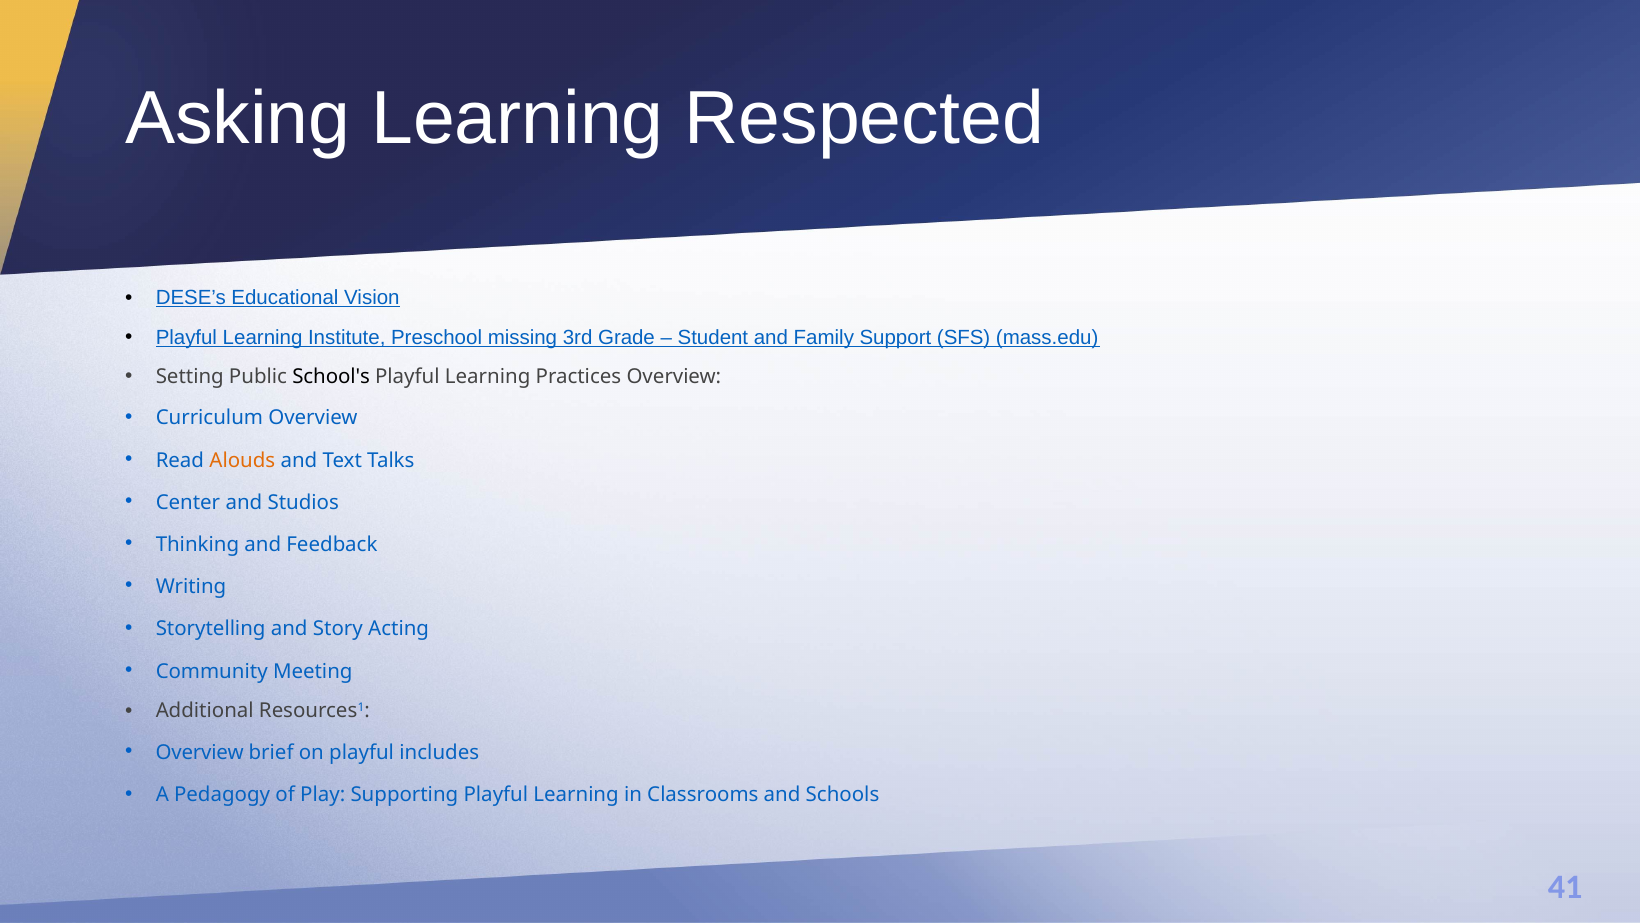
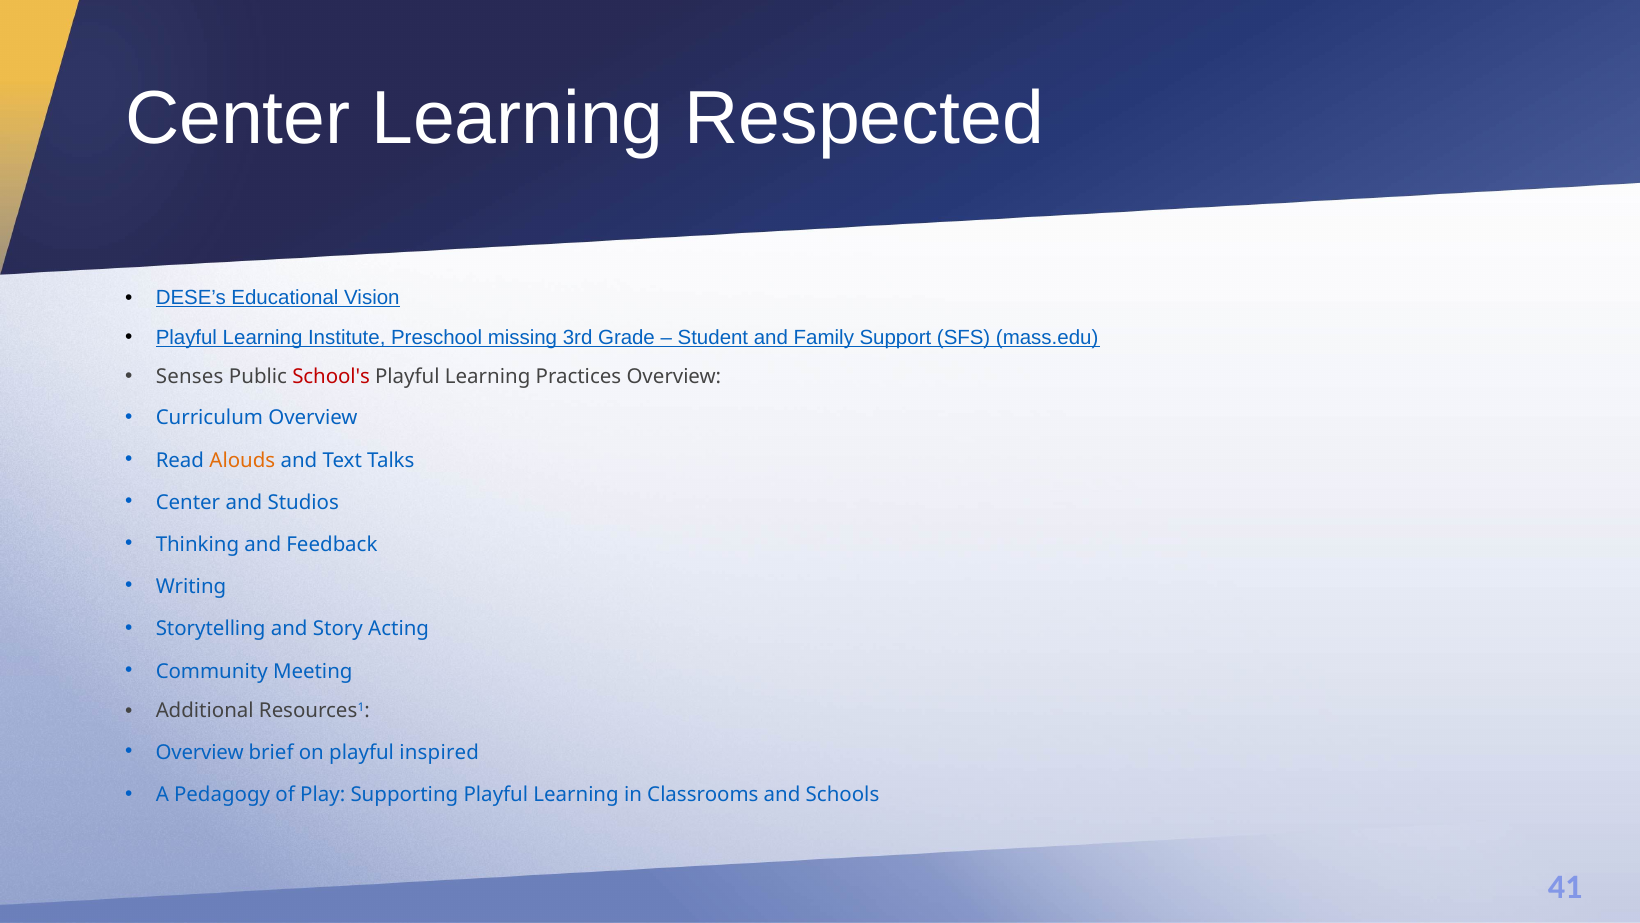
Asking at (238, 119): Asking -> Center
Setting: Setting -> Senses
School's colour: black -> red
includes: includes -> inspired
